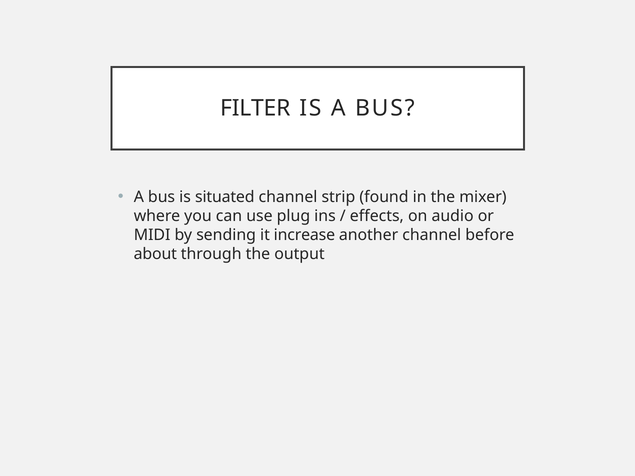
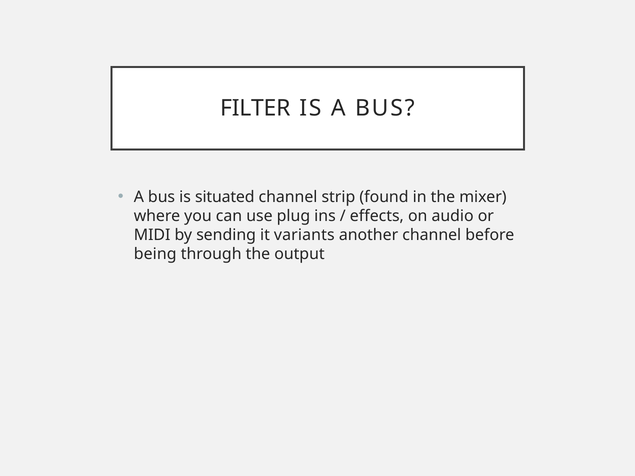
increase: increase -> variants
about: about -> being
